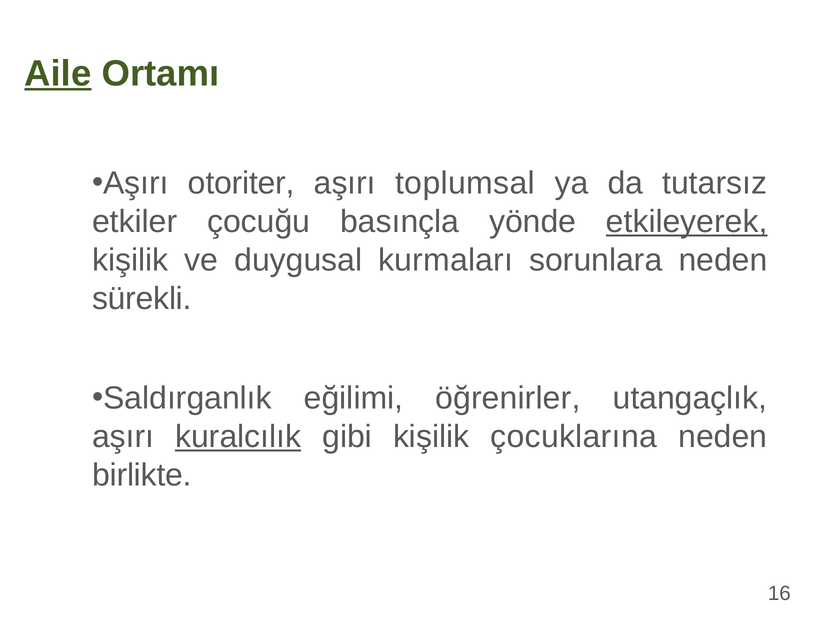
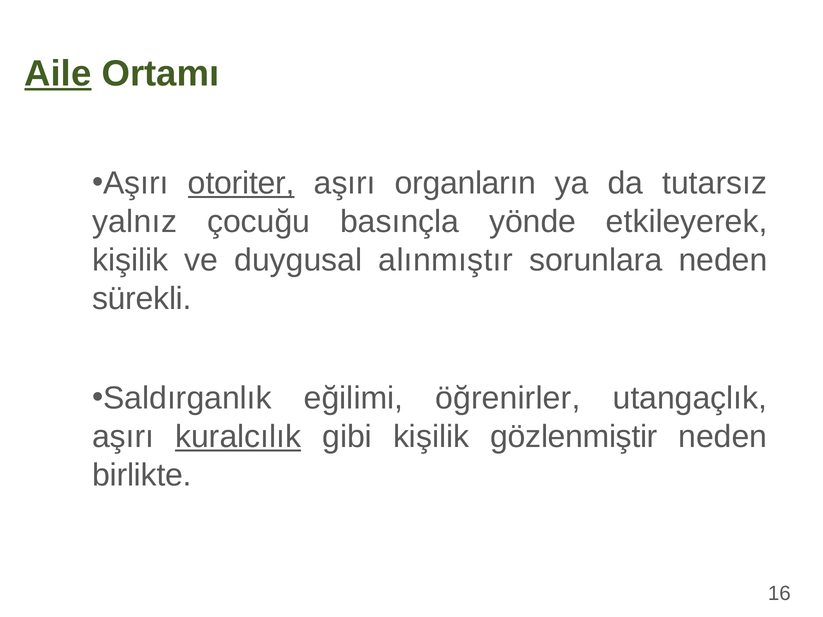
otoriter underline: none -> present
toplumsal: toplumsal -> organların
etkiler: etkiler -> yalnız
etkileyerek underline: present -> none
kurmaları: kurmaları -> alınmıştır
çocuklarına: çocuklarına -> gözlenmiştir
